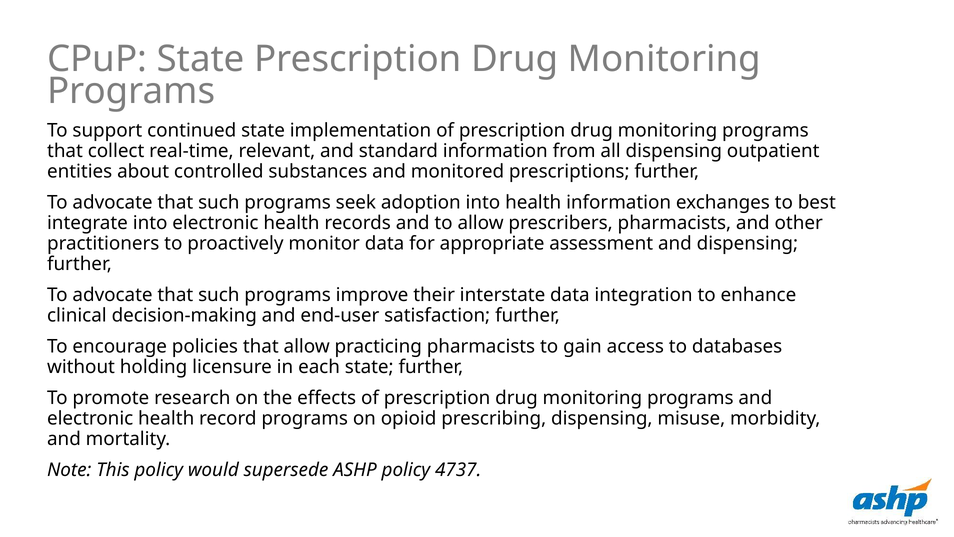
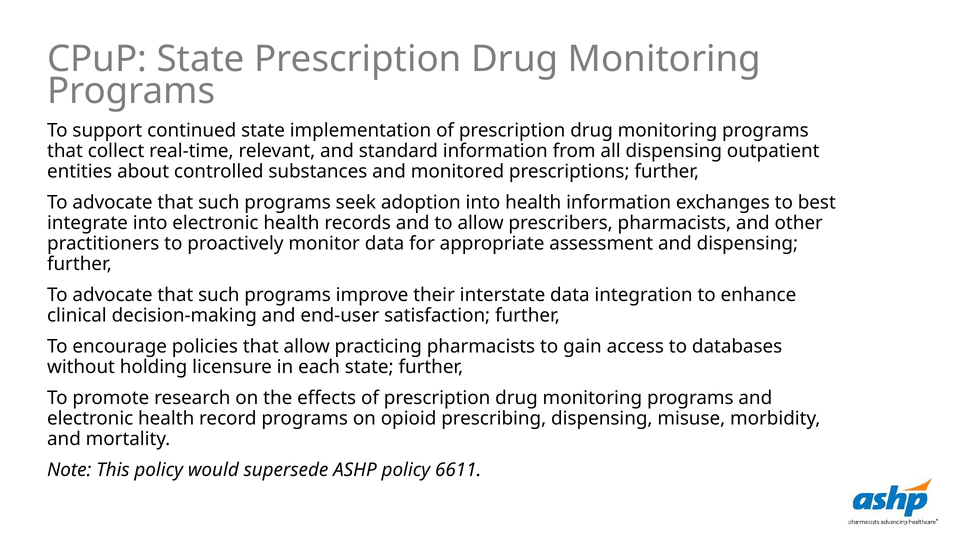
4737: 4737 -> 6611
